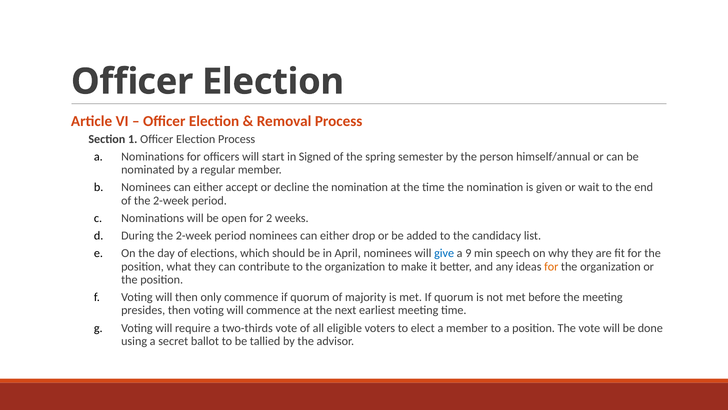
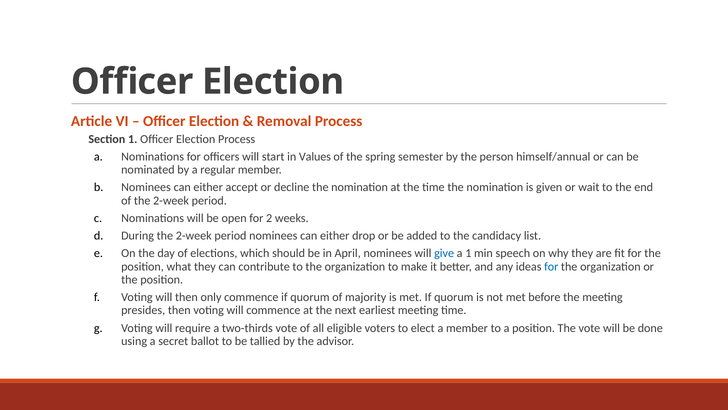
Signed: Signed -> Values
a 9: 9 -> 1
for at (551, 266) colour: orange -> blue
